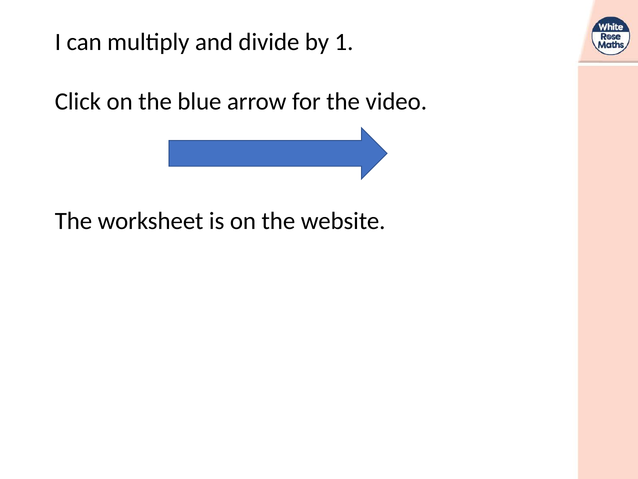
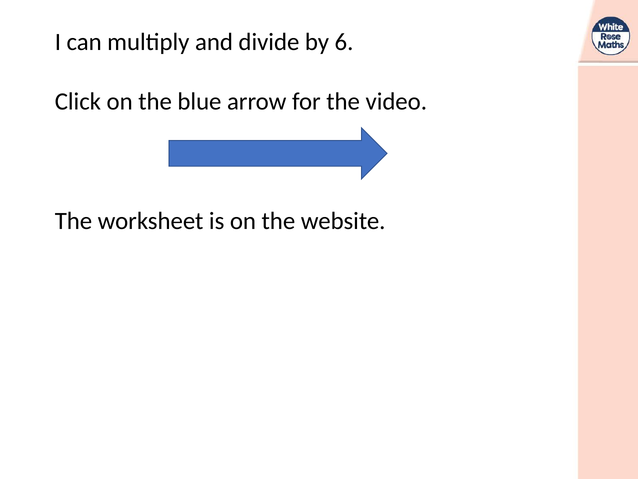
1: 1 -> 6
